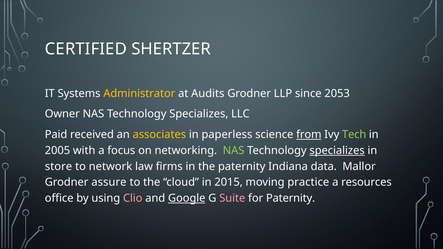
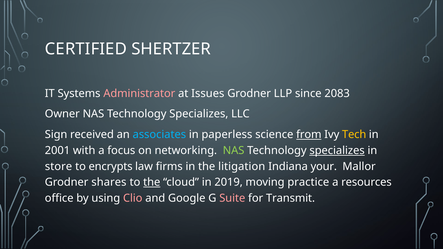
Administrator colour: yellow -> pink
Audits: Audits -> Issues
2053: 2053 -> 2083
Paid: Paid -> Sign
associates colour: yellow -> light blue
Tech colour: light green -> yellow
2005: 2005 -> 2001
network: network -> encrypts
the paternity: paternity -> litigation
data: data -> your
assure: assure -> shares
the at (152, 182) underline: none -> present
2015: 2015 -> 2019
Google underline: present -> none
for Paternity: Paternity -> Transmit
